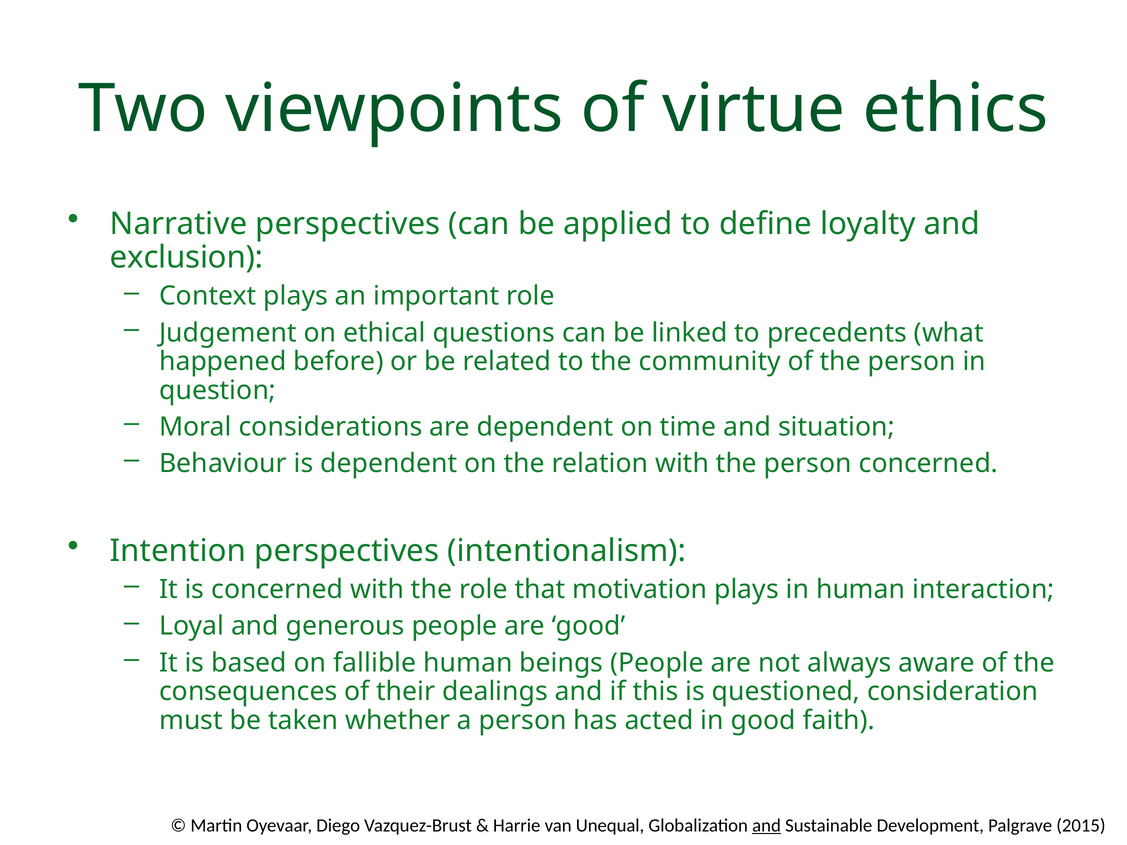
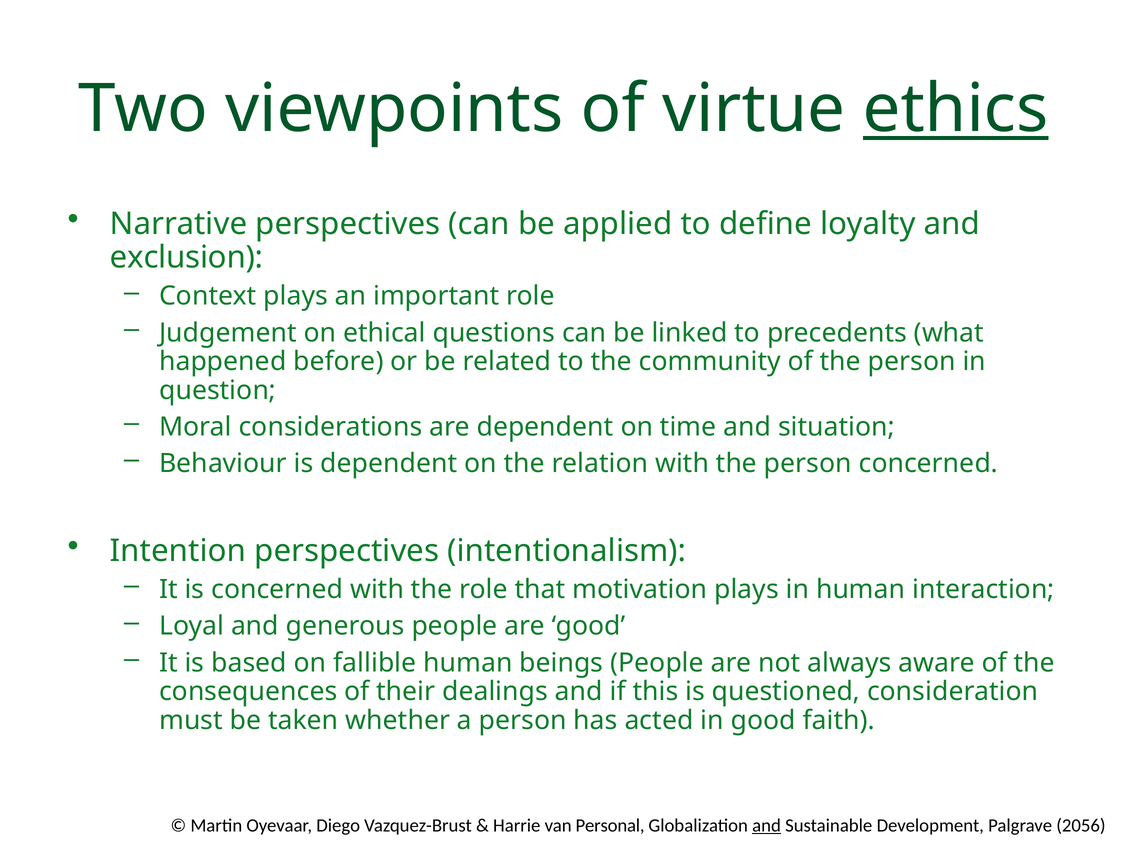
ethics underline: none -> present
Unequal: Unequal -> Personal
2015: 2015 -> 2056
